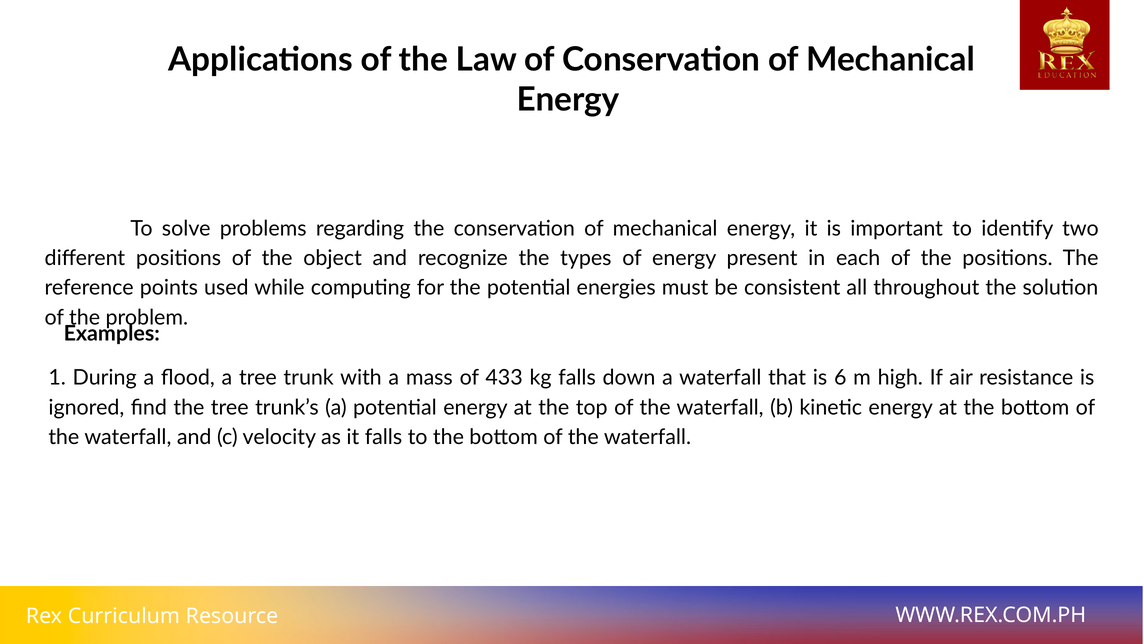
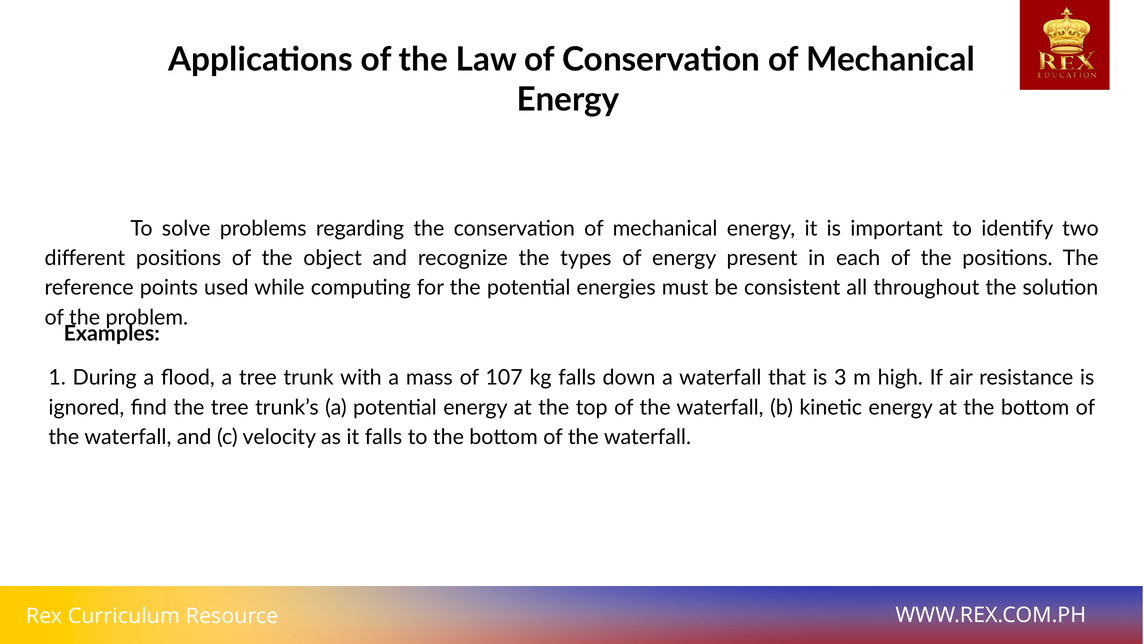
433: 433 -> 107
6: 6 -> 3
